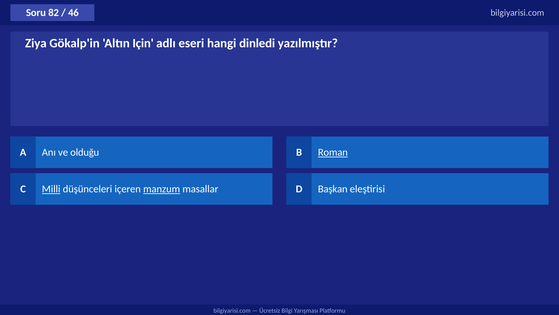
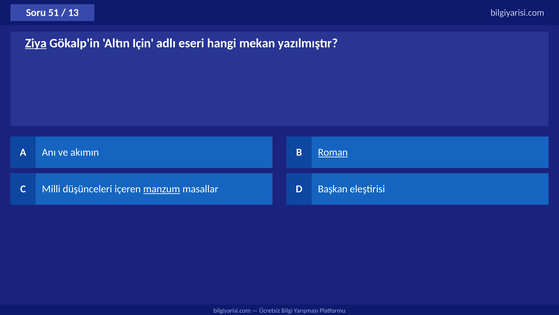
82: 82 -> 51
46: 46 -> 13
Ziya underline: none -> present
dinledi: dinledi -> mekan
olduğu: olduğu -> akımın
Milli underline: present -> none
